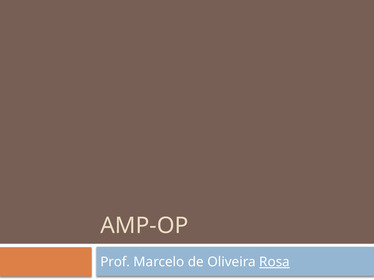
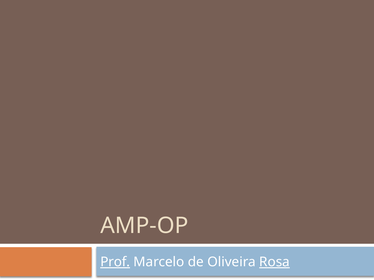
Prof underline: none -> present
